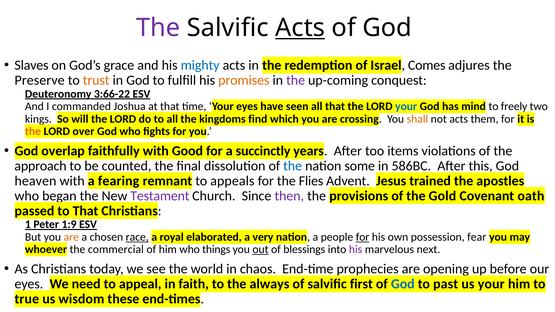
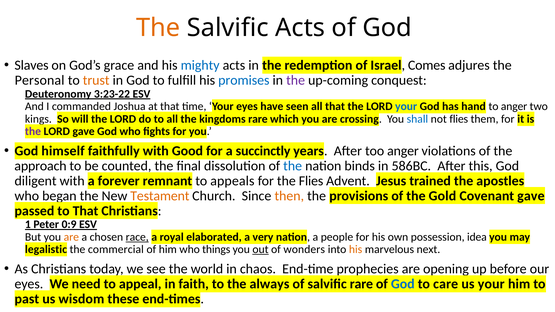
The at (158, 28) colour: purple -> orange
Acts at (300, 28) underline: present -> none
Preserve: Preserve -> Personal
promises colour: orange -> blue
3:66-22: 3:66-22 -> 3:23-22
mind: mind -> hand
to freely: freely -> anger
kingdoms find: find -> rare
shall colour: orange -> blue
not acts: acts -> flies
the at (33, 131) colour: orange -> purple
LORD over: over -> gave
overlap: overlap -> himself
too items: items -> anger
some: some -> binds
heaven: heaven -> diligent
fearing: fearing -> forever
Testament colour: purple -> orange
then colour: purple -> orange
Covenant oath: oath -> gave
1:9: 1:9 -> 0:9
for at (363, 237) underline: present -> none
fear: fear -> idea
whoever: whoever -> legalistic
blessings: blessings -> wonders
his at (356, 250) colour: purple -> orange
salvific first: first -> rare
past: past -> care
true: true -> past
